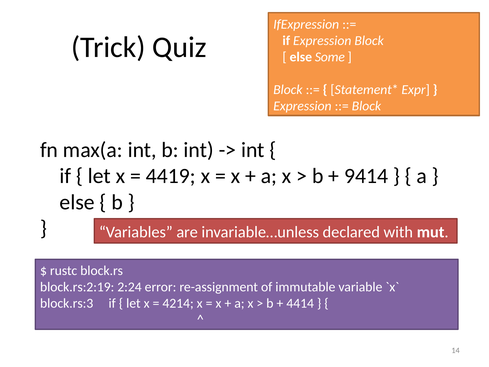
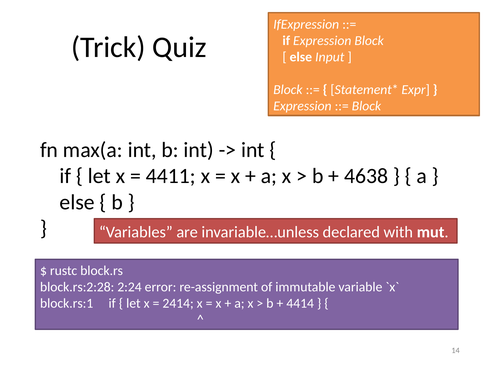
Some: Some -> Input
4419: 4419 -> 4411
9414: 9414 -> 4638
block.rs:2:19: block.rs:2:19 -> block.rs:2:28
block.rs:3: block.rs:3 -> block.rs:1
4214: 4214 -> 2414
